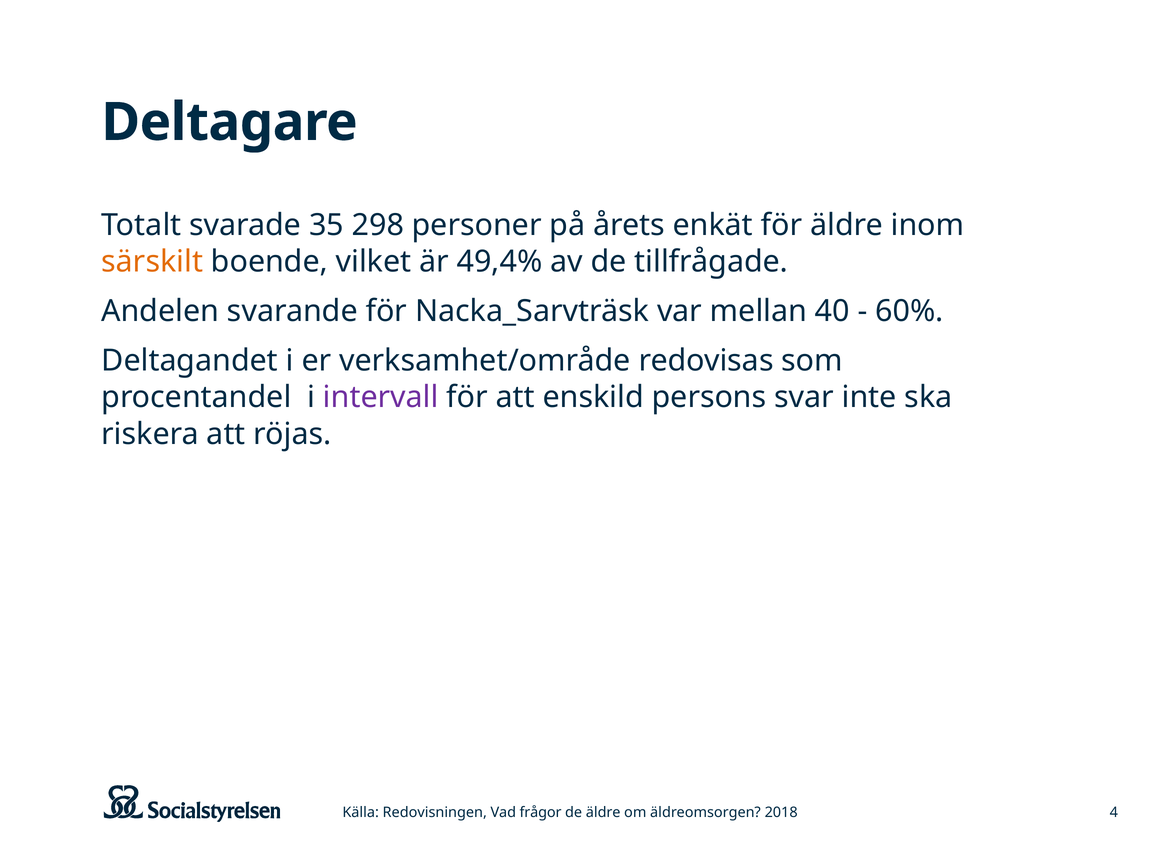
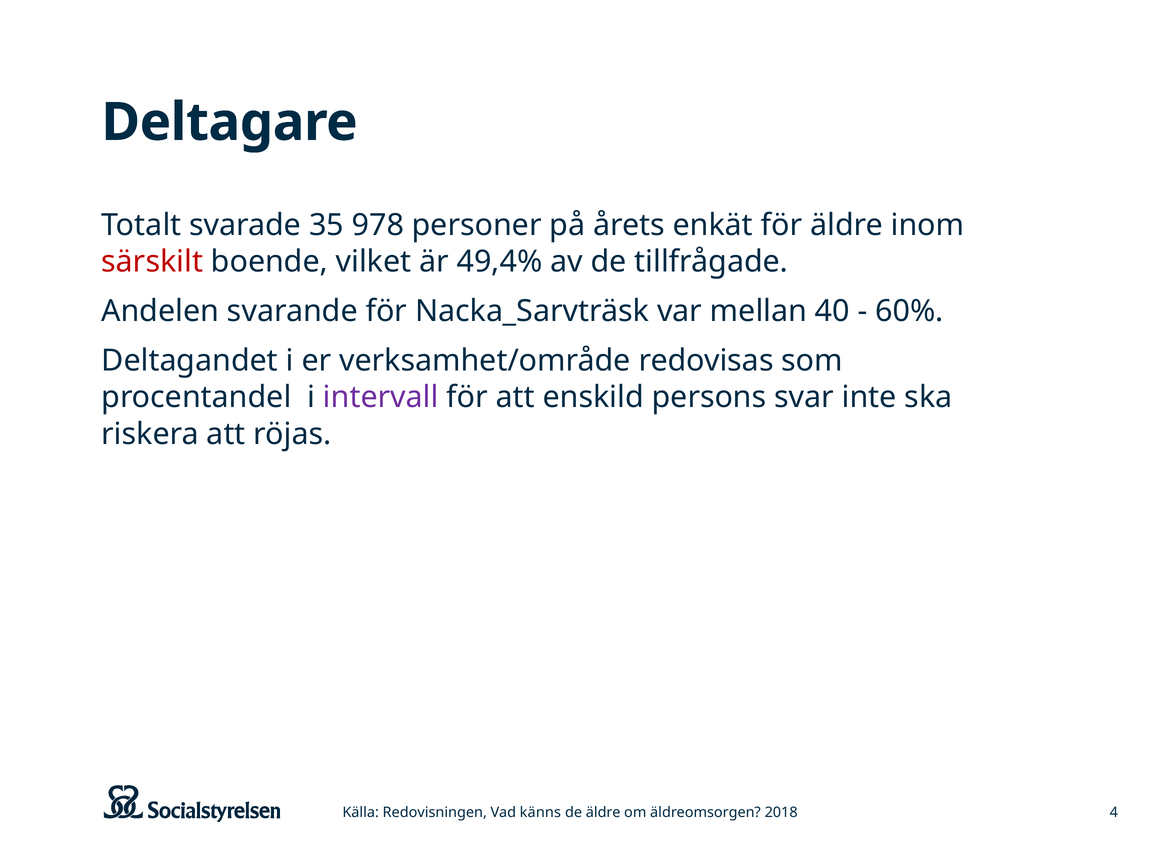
298: 298 -> 978
särskilt colour: orange -> red
frågor: frågor -> känns
